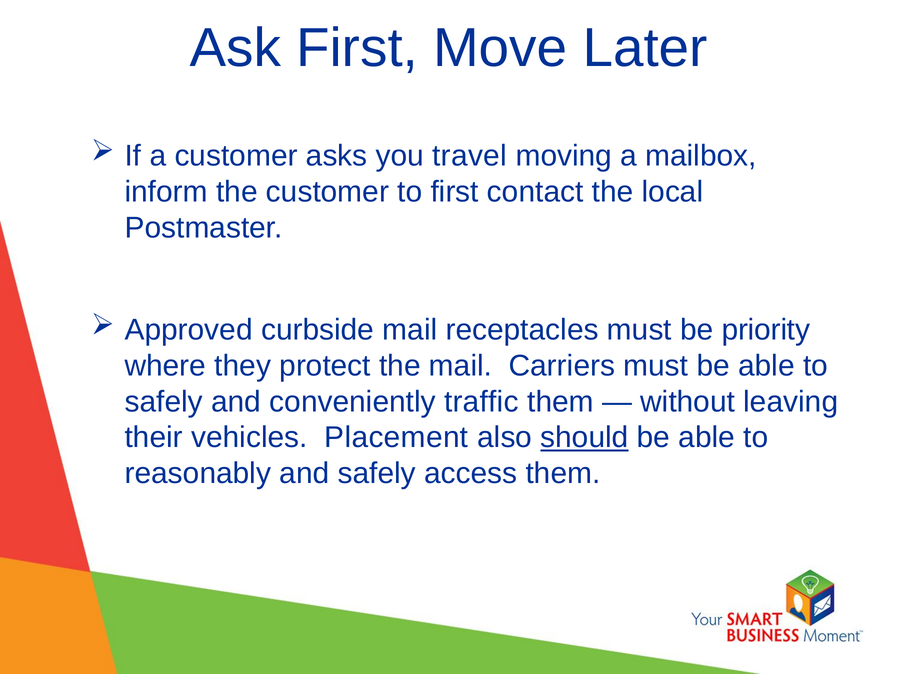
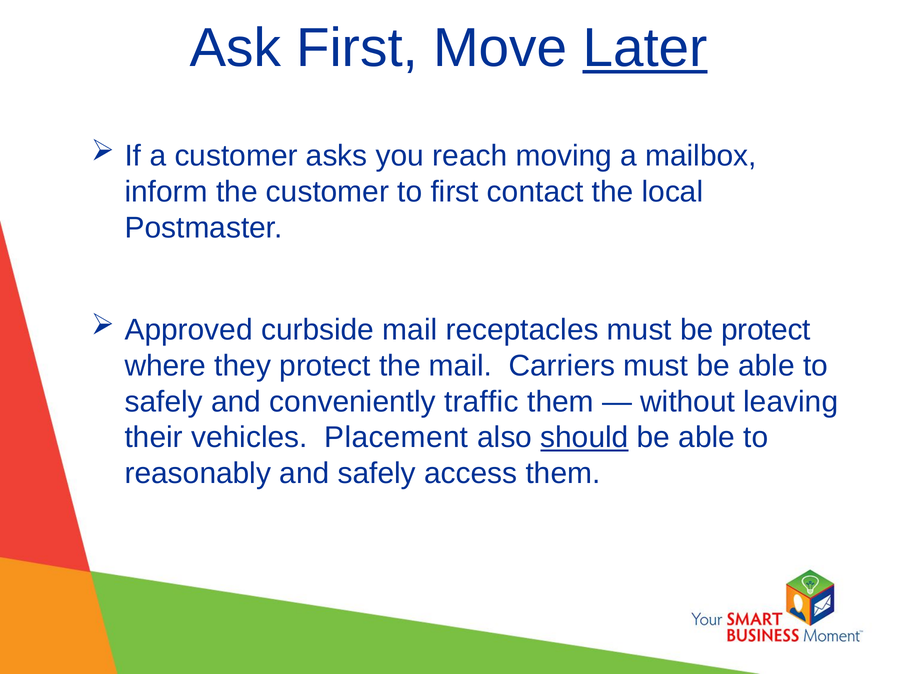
Later underline: none -> present
travel: travel -> reach
be priority: priority -> protect
